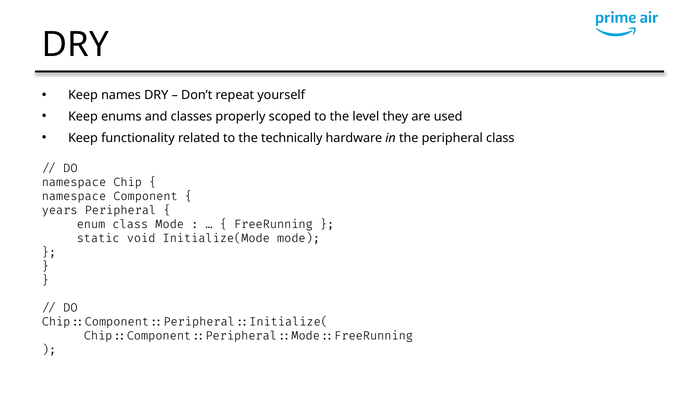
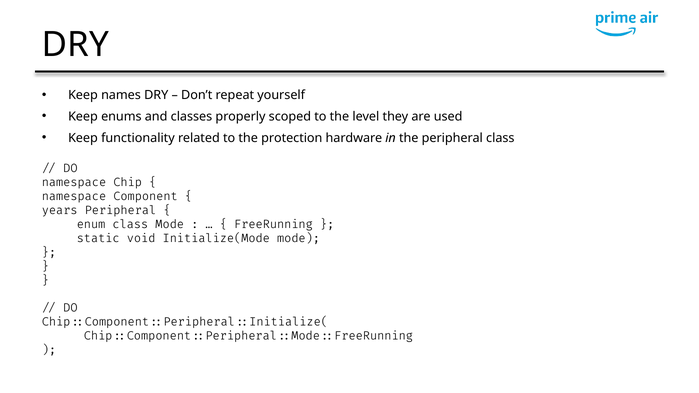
technically: technically -> protection
